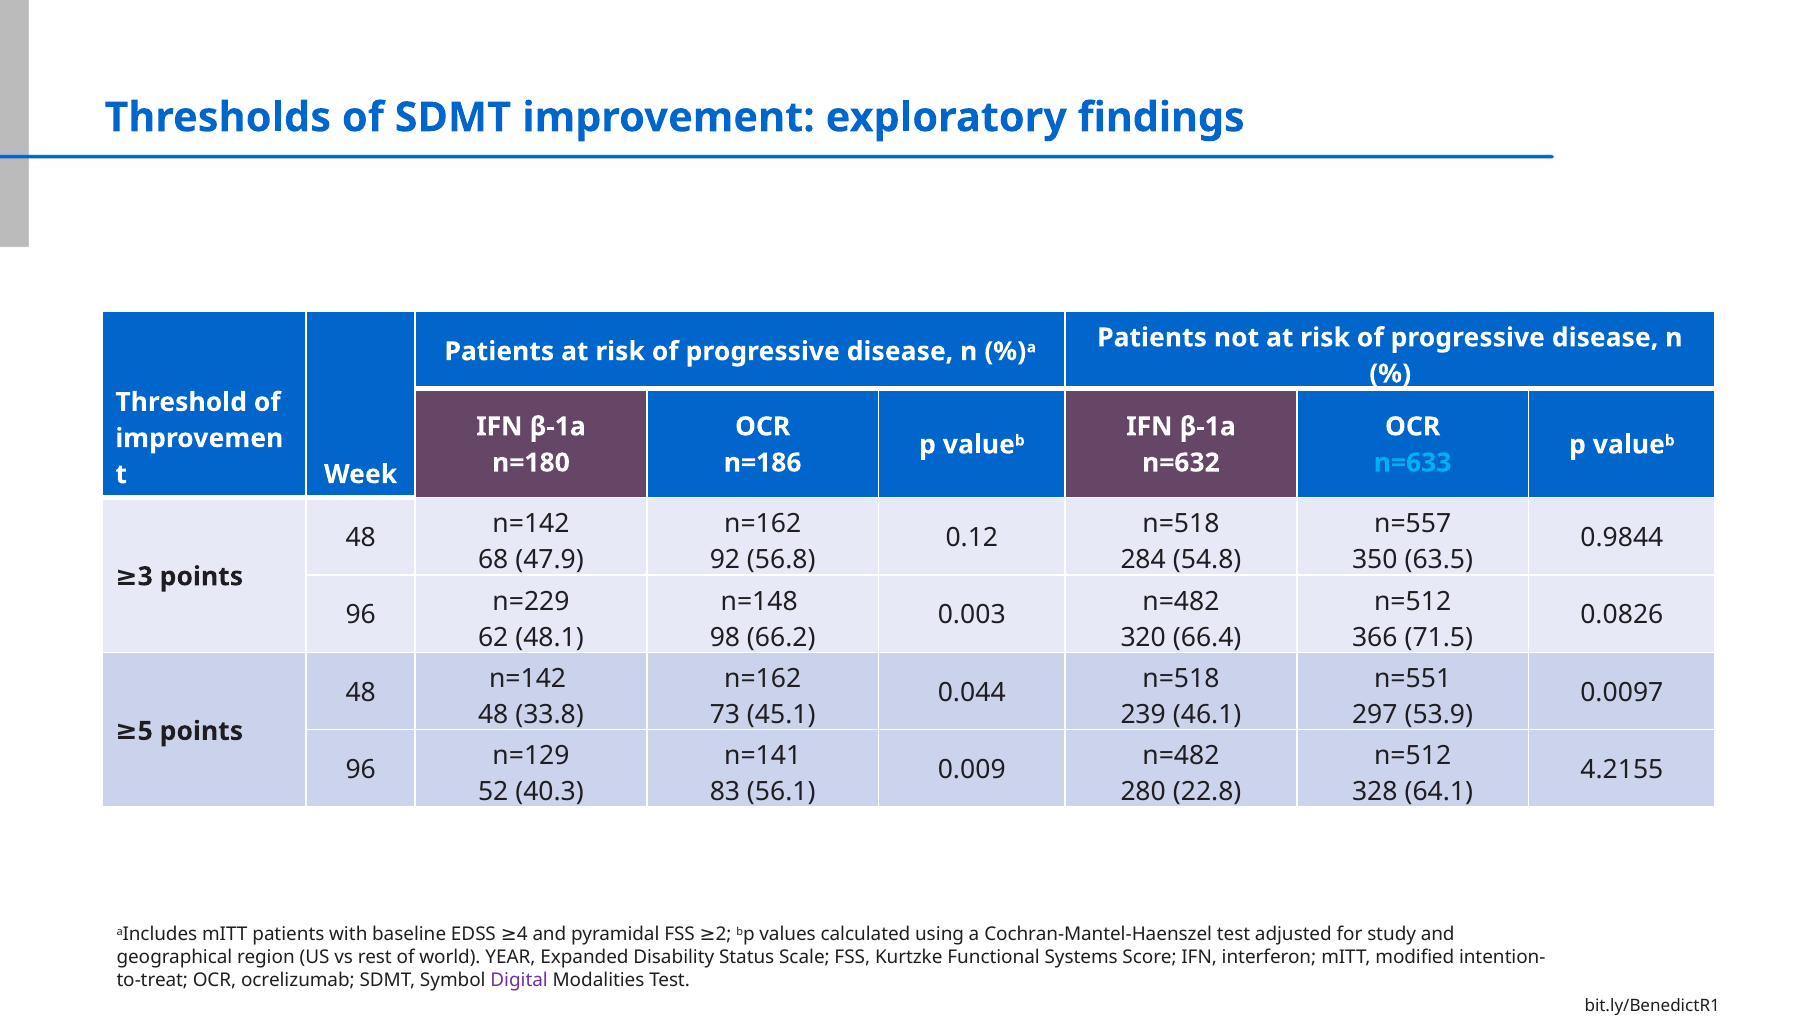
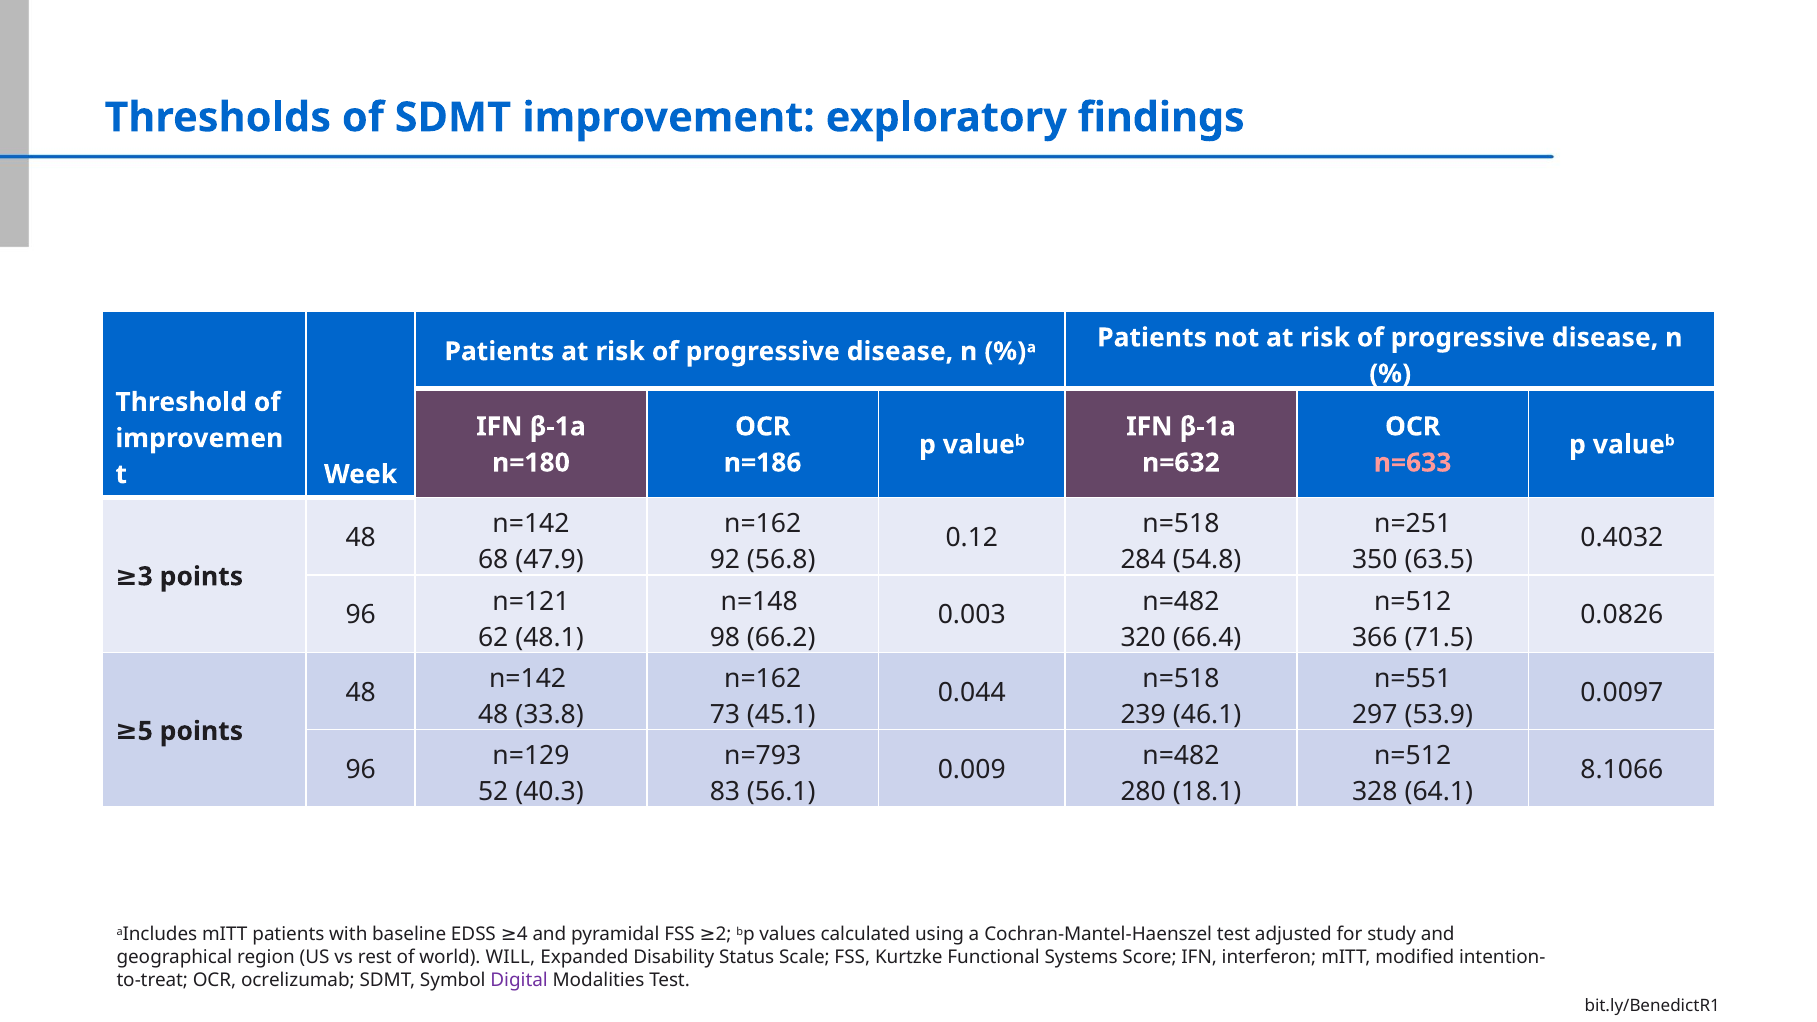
n=633 colour: light blue -> pink
n=557: n=557 -> n=251
0.9844: 0.9844 -> 0.4032
n=229: n=229 -> n=121
n=141: n=141 -> n=793
4.2155: 4.2155 -> 8.1066
22.8: 22.8 -> 18.1
YEAR: YEAR -> WILL
